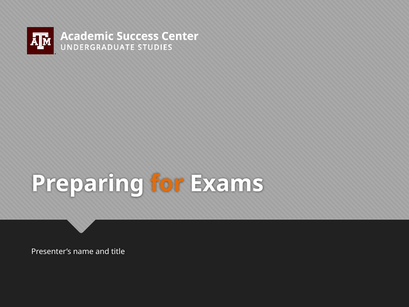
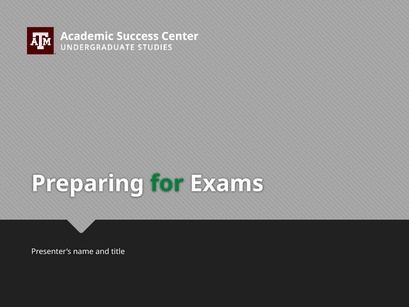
for colour: orange -> green
